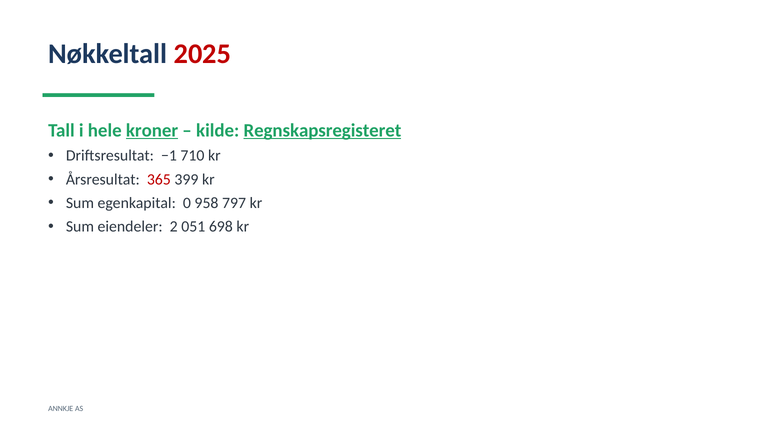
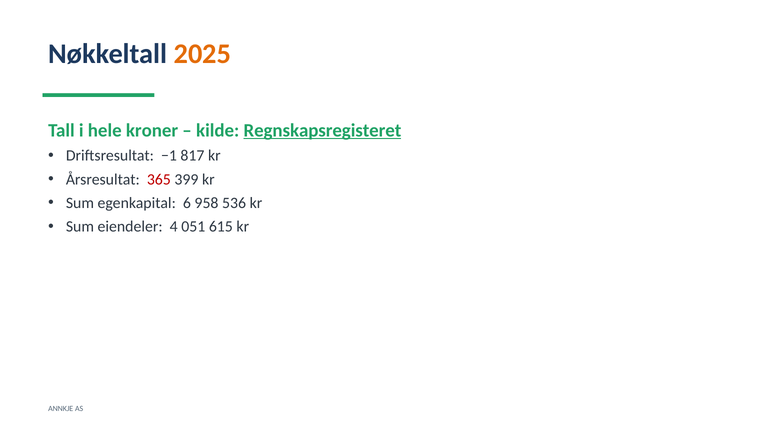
2025 colour: red -> orange
kroner underline: present -> none
710: 710 -> 817
0: 0 -> 6
797: 797 -> 536
2: 2 -> 4
698: 698 -> 615
